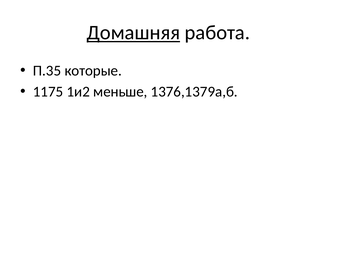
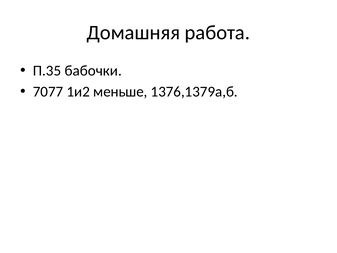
Домашняя underline: present -> none
которые: которые -> бабочки
1175: 1175 -> 7077
